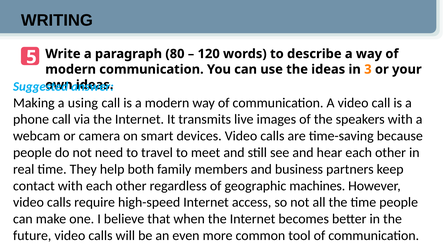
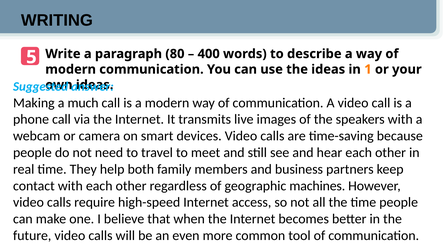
120: 120 -> 400
3: 3 -> 1
using: using -> much
